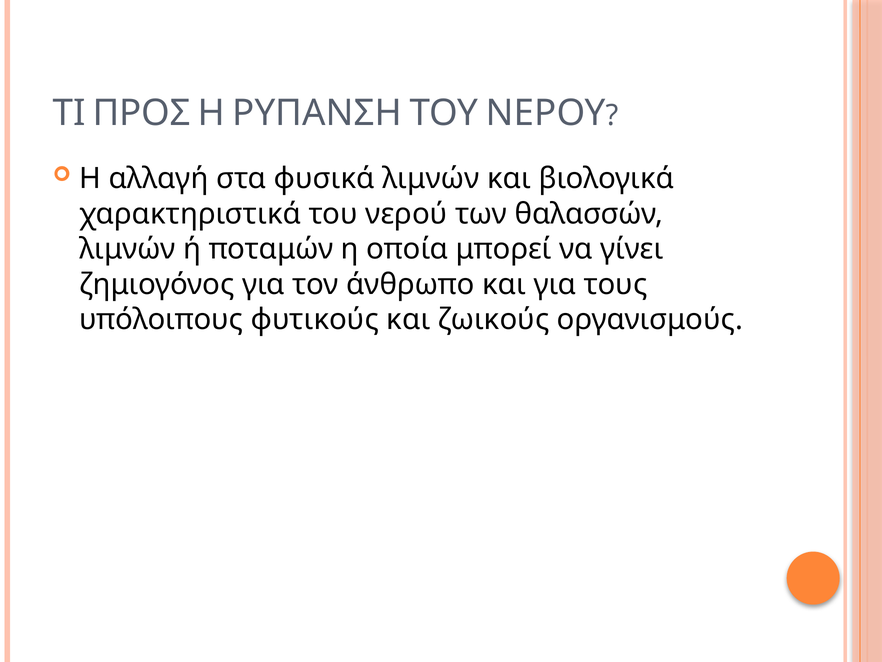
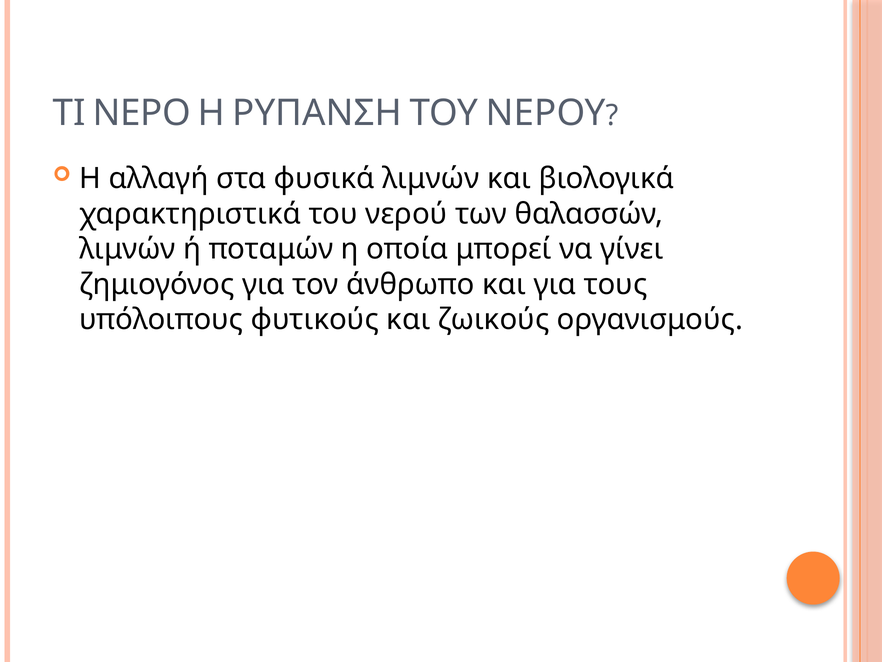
ΠΡΟΣ: ΠΡΟΣ -> ΝΕΡΟ
